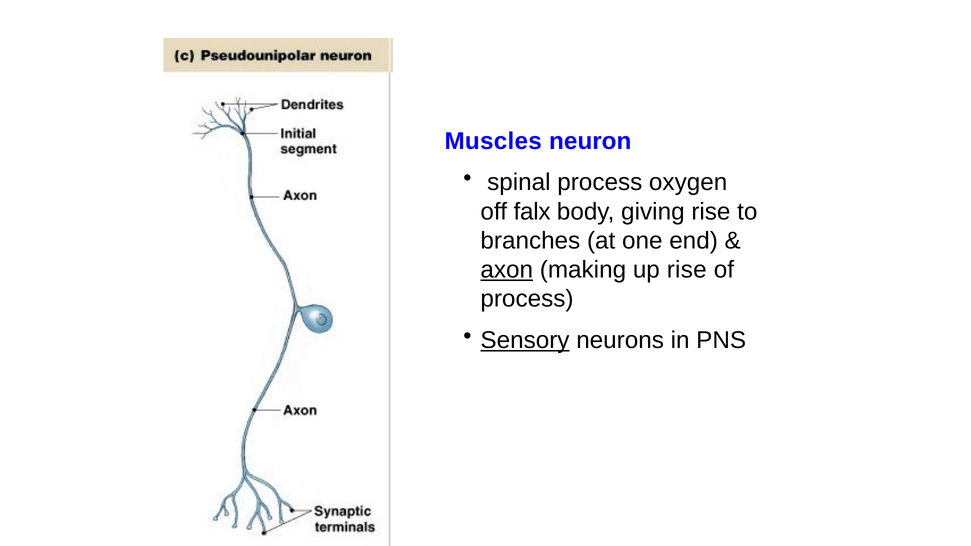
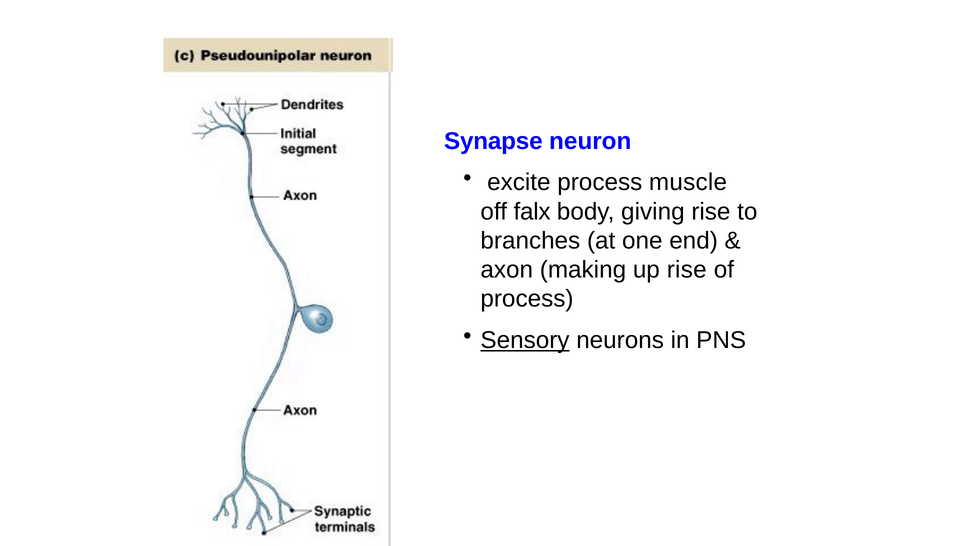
Muscles: Muscles -> Synapse
spinal: spinal -> excite
oxygen: oxygen -> muscle
axon underline: present -> none
